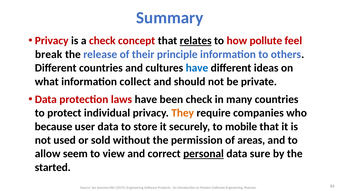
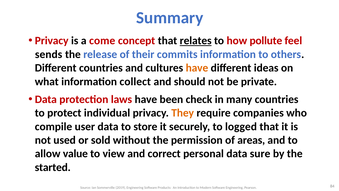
a check: check -> come
break: break -> sends
principle: principle -> commits
have at (197, 68) colour: blue -> orange
because: because -> compile
mobile: mobile -> logged
seem: seem -> value
personal underline: present -> none
